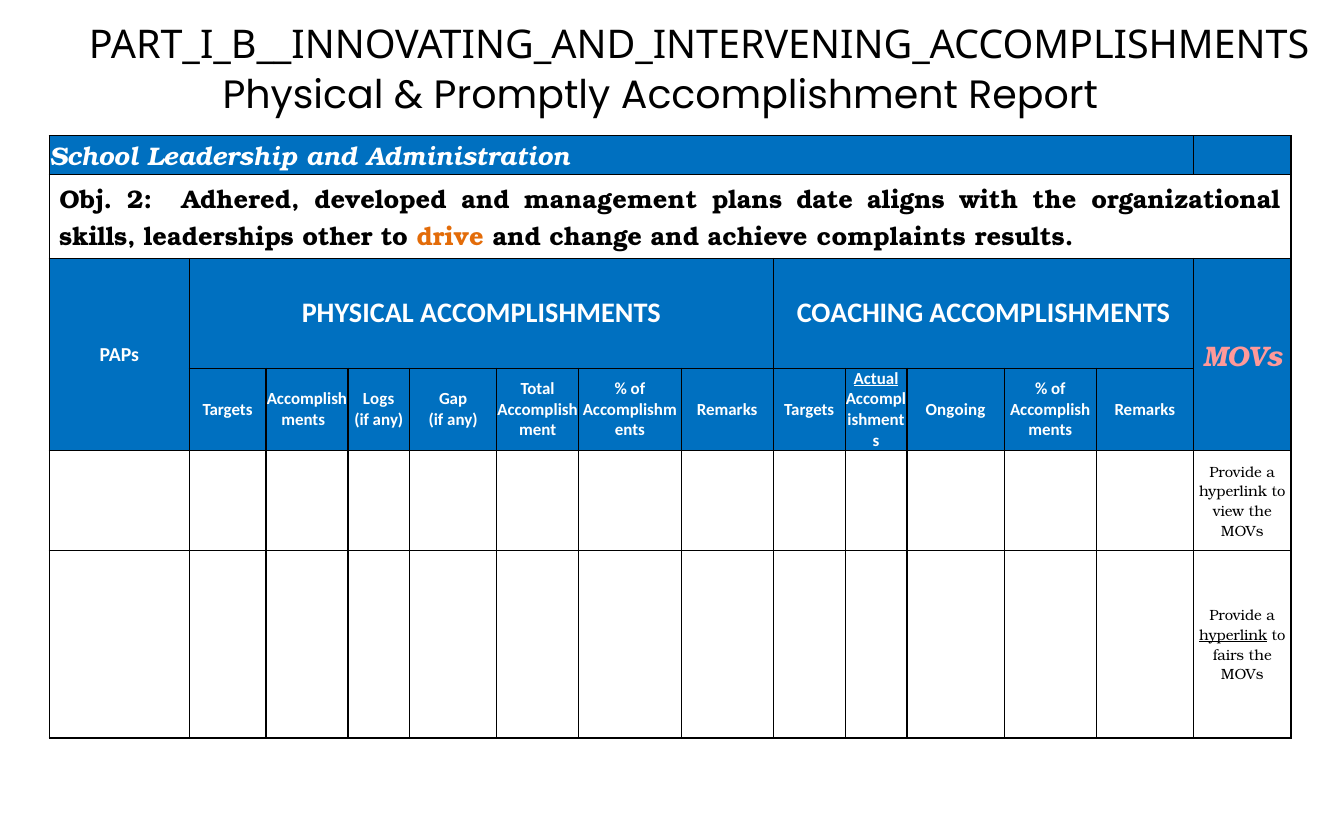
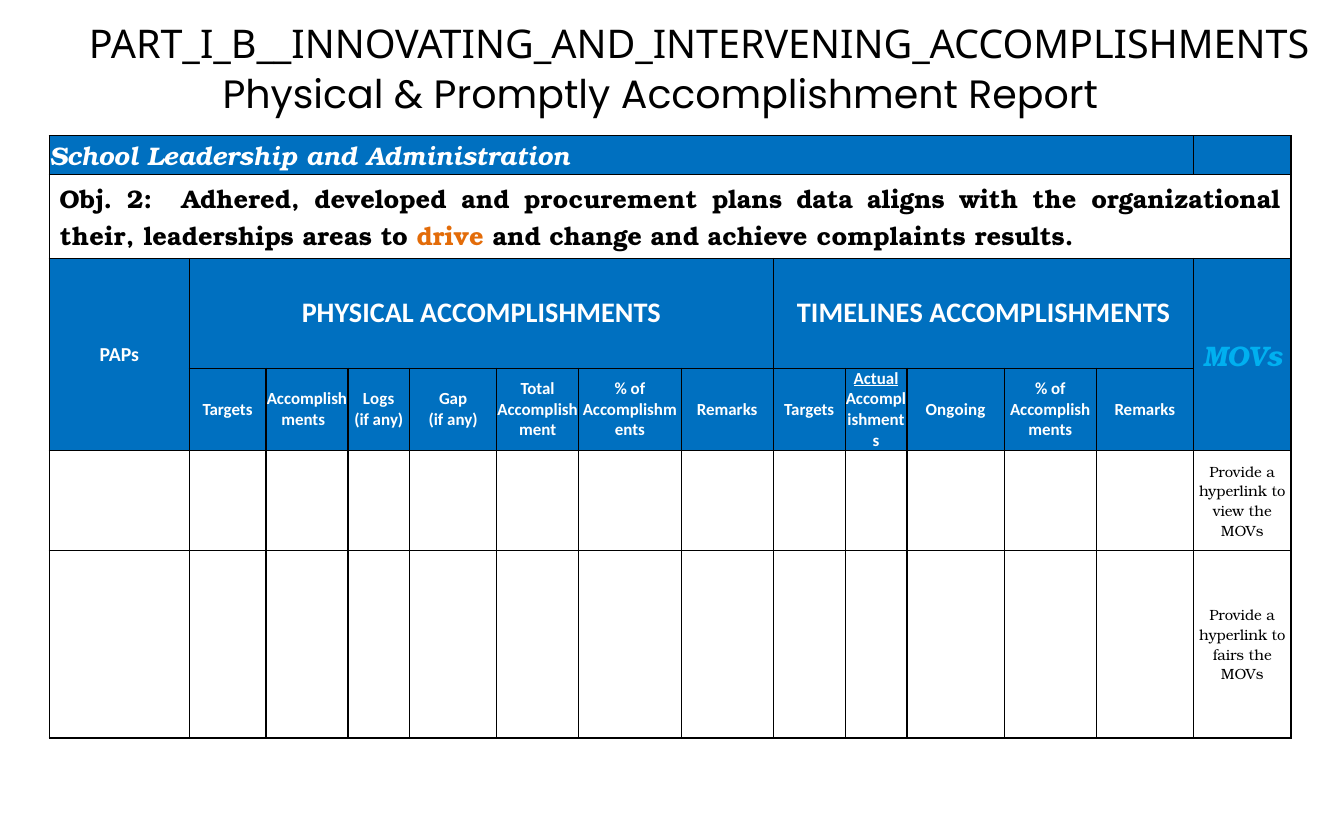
management: management -> procurement
date: date -> data
skills: skills -> their
other: other -> areas
COACHING: COACHING -> TIMELINES
MOVs at (1242, 357) colour: pink -> light blue
hyperlink at (1233, 635) underline: present -> none
